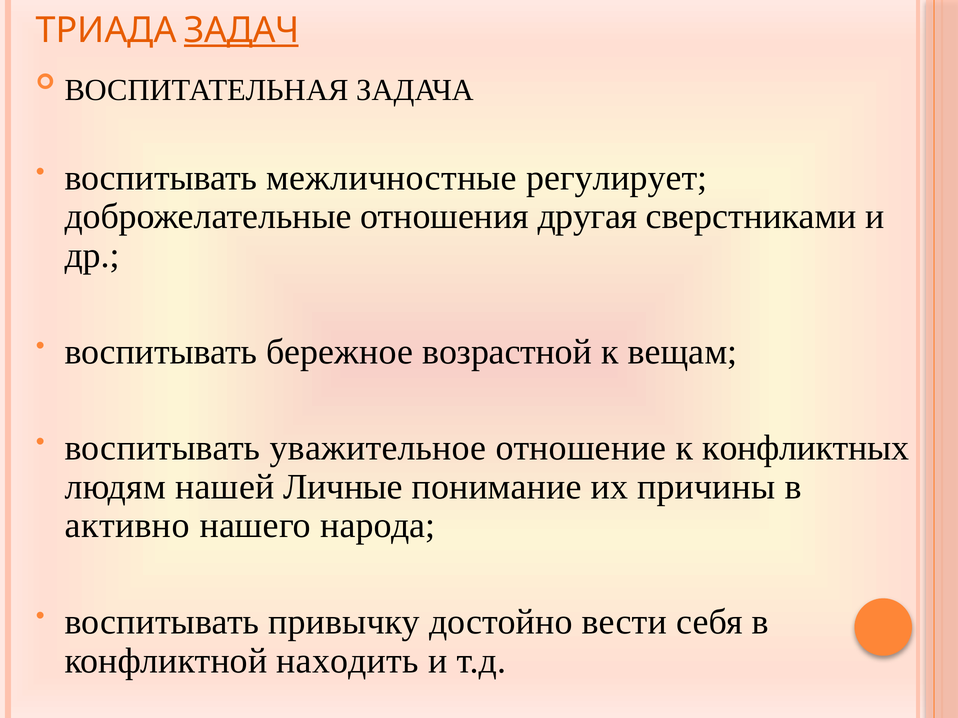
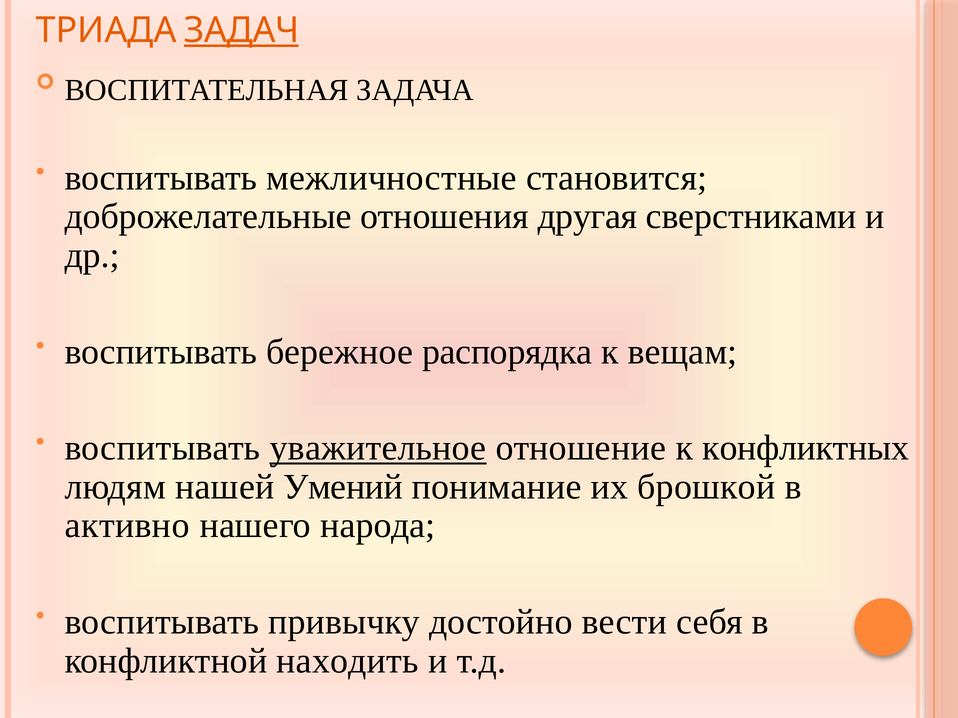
регулирует: регулирует -> становится
возрастной: возрастной -> распорядка
уважительное underline: none -> present
Личные: Личные -> Умений
причины: причины -> брошкой
